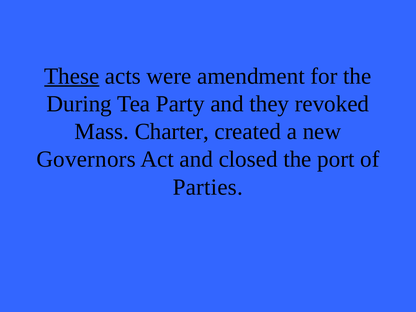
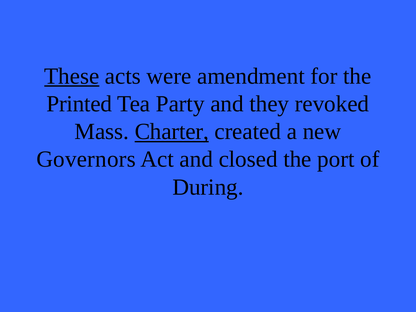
During: During -> Printed
Charter underline: none -> present
Parties: Parties -> During
